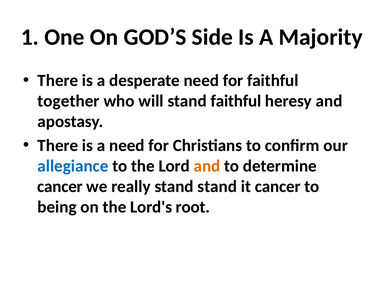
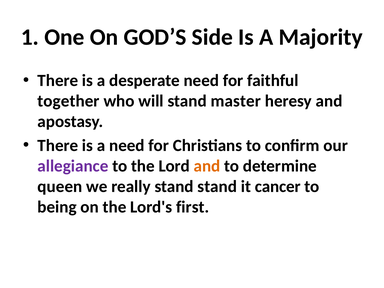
stand faithful: faithful -> master
allegiance colour: blue -> purple
cancer at (60, 186): cancer -> queen
root: root -> first
